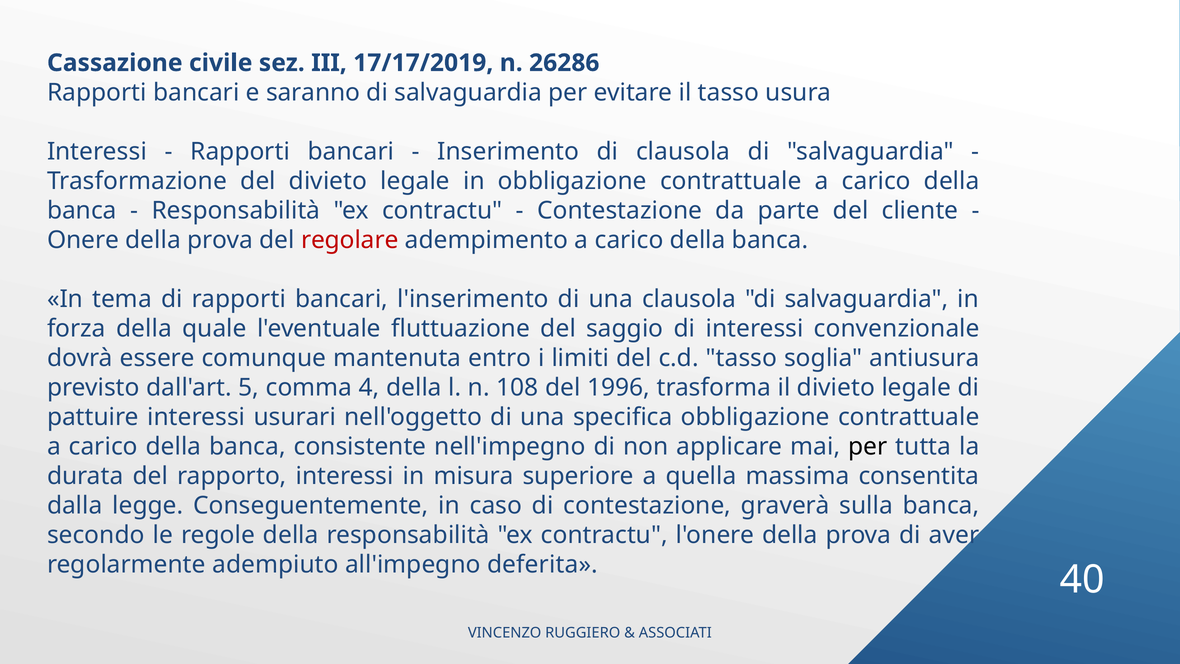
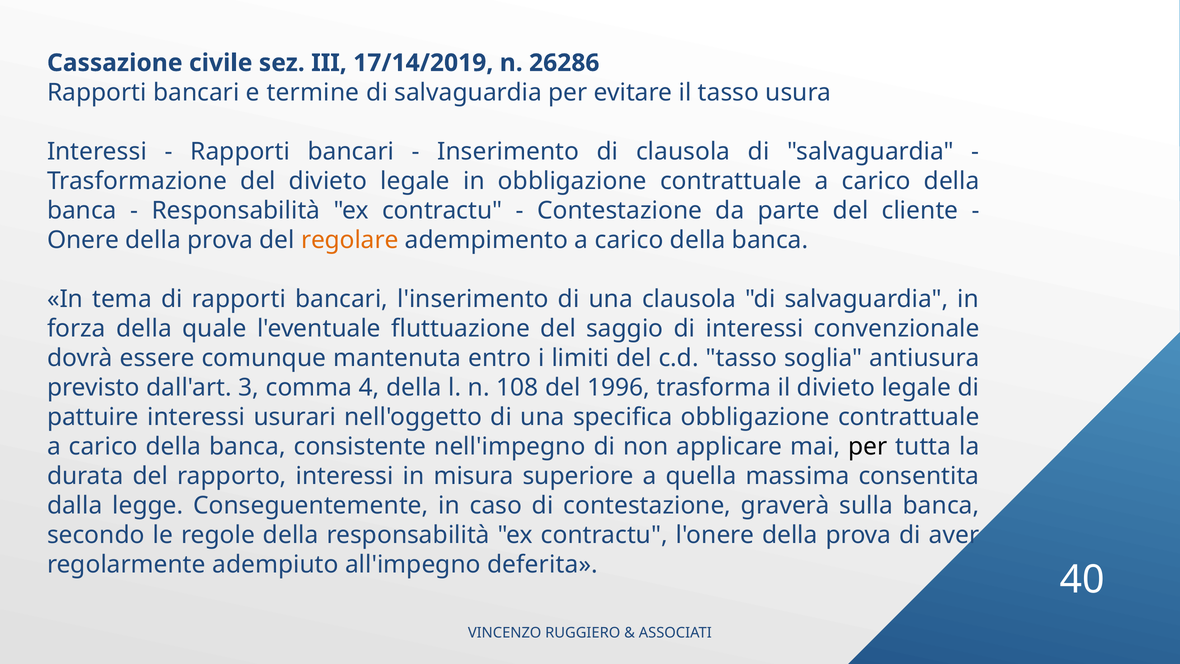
17/17/2019: 17/17/2019 -> 17/14/2019
saranno: saranno -> termine
regolare colour: red -> orange
5: 5 -> 3
